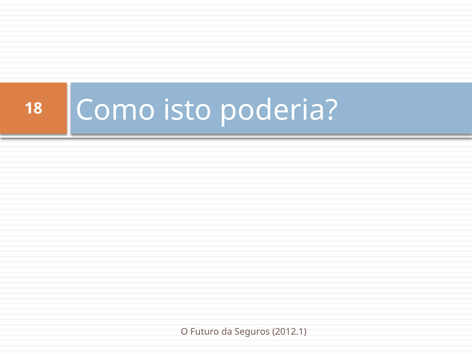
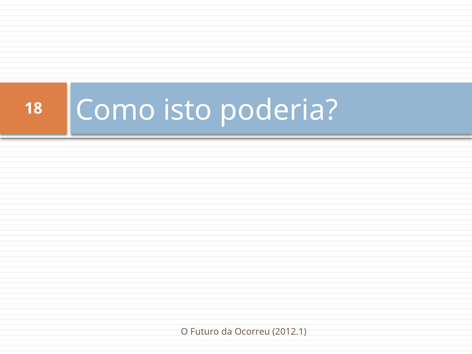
Seguros: Seguros -> Ocorreu
